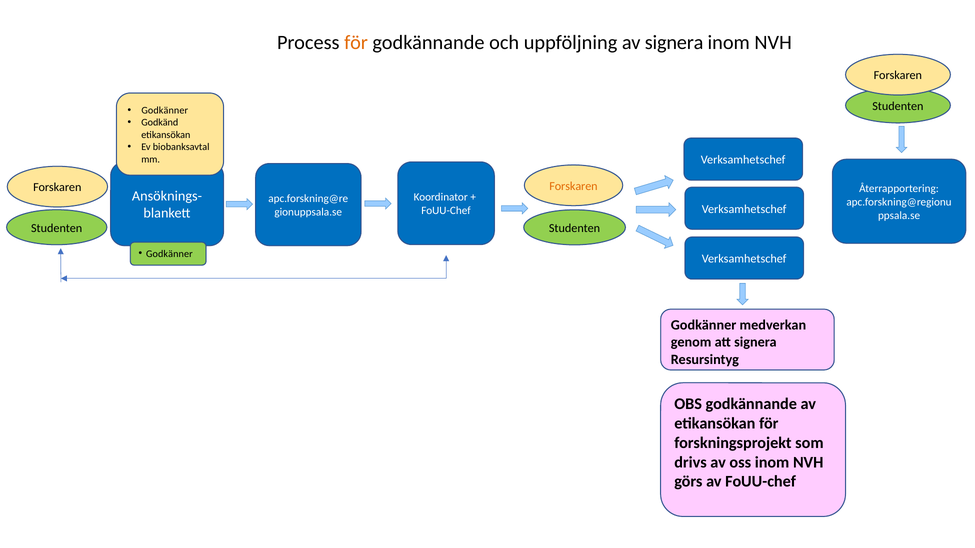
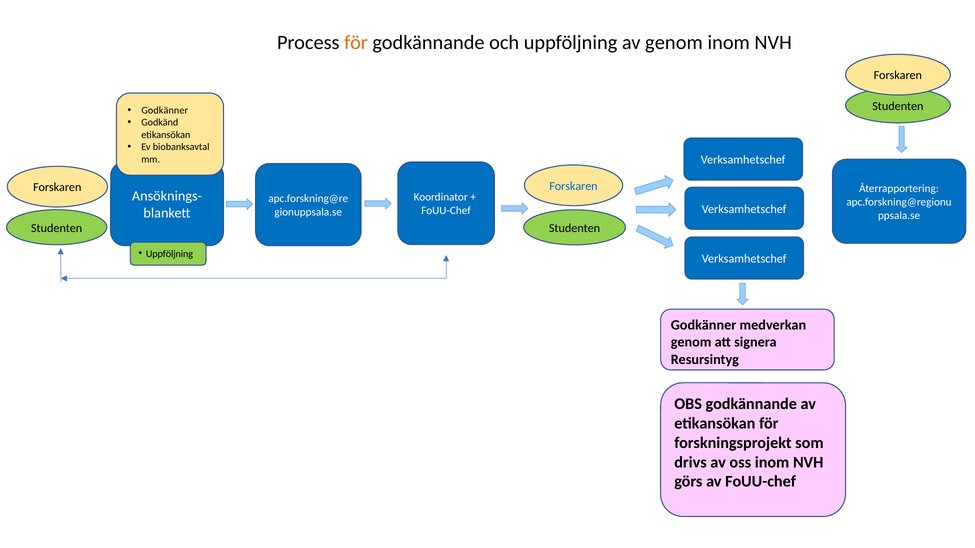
av signera: signera -> genom
Forskaren at (573, 186) colour: orange -> blue
Godkänner at (169, 254): Godkänner -> Uppföljning
